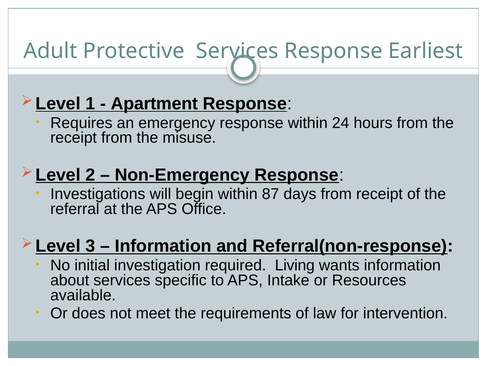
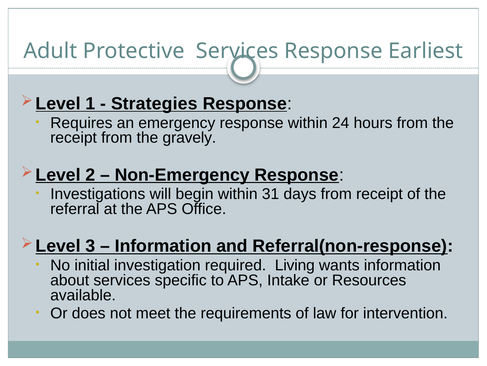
Apartment: Apartment -> Strategies
misuse: misuse -> gravely
87: 87 -> 31
